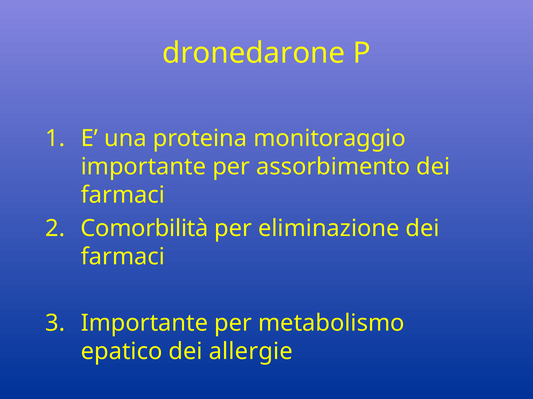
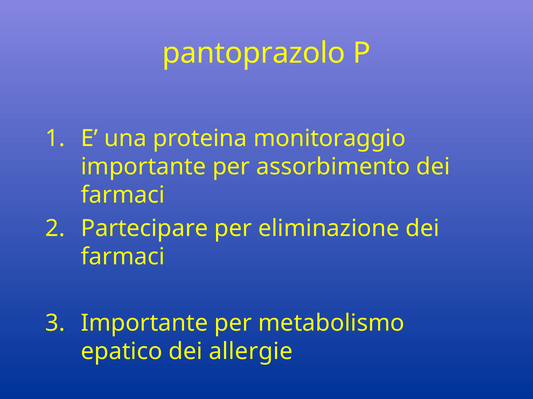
dronedarone: dronedarone -> pantoprazolo
Comorbilità: Comorbilità -> Partecipare
